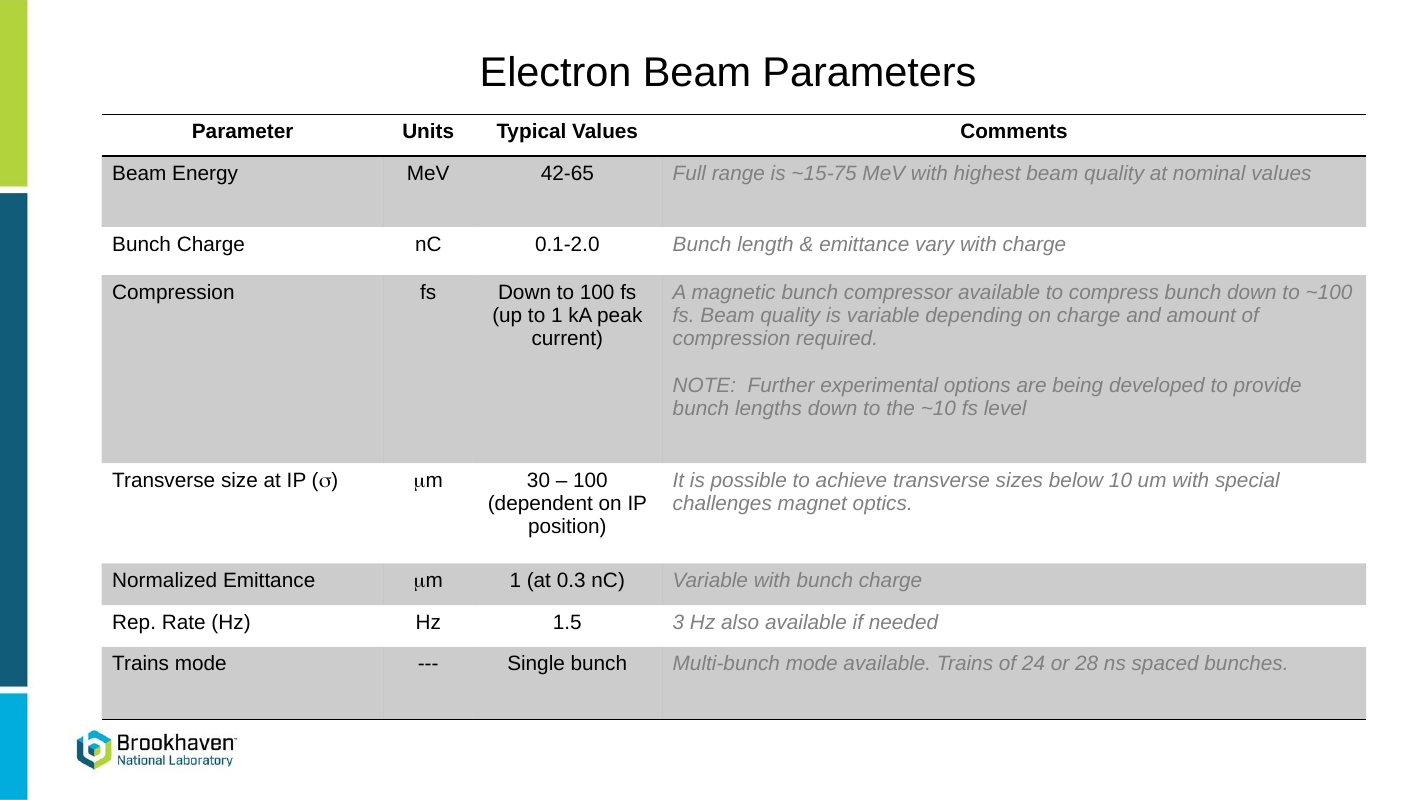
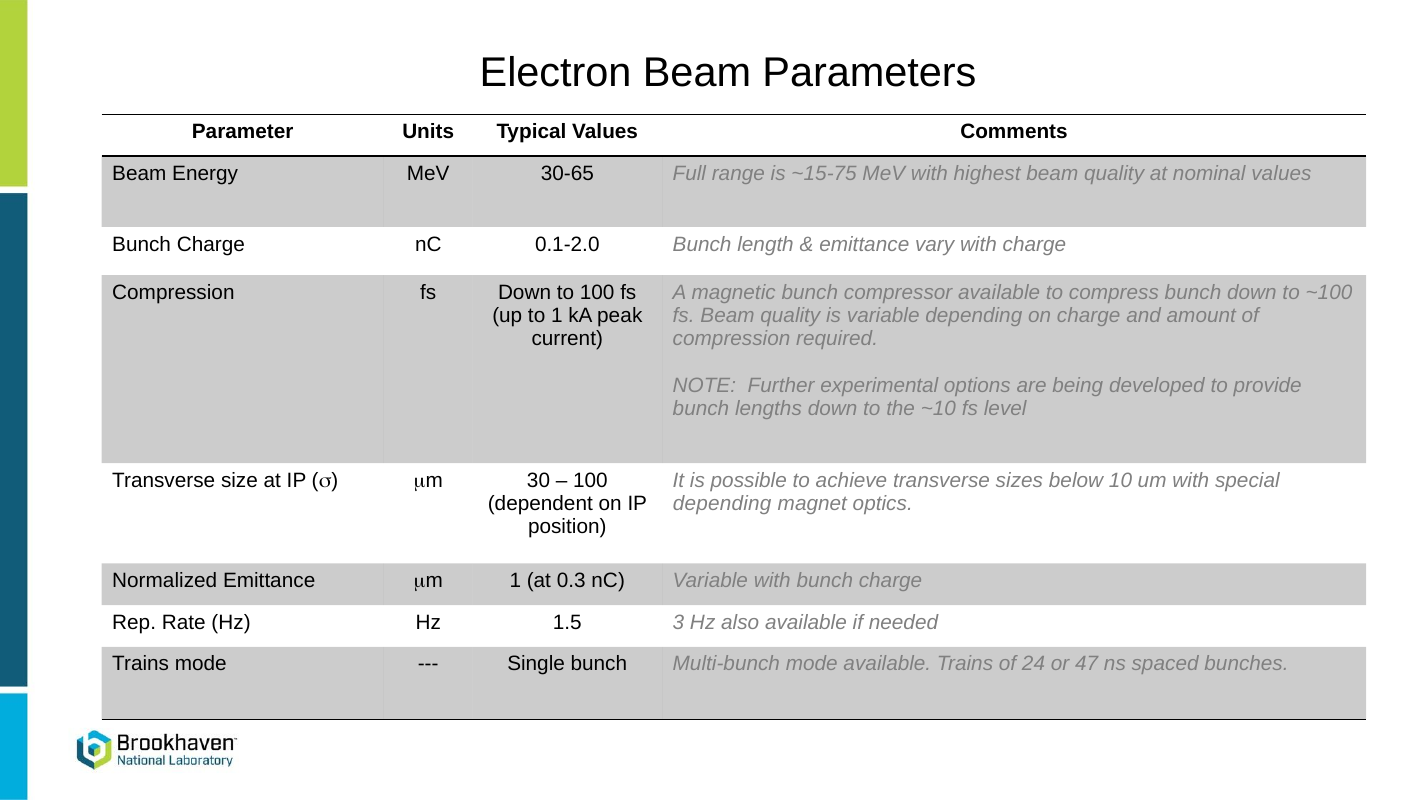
42-65: 42-65 -> 30-65
challenges at (722, 504): challenges -> depending
28: 28 -> 47
